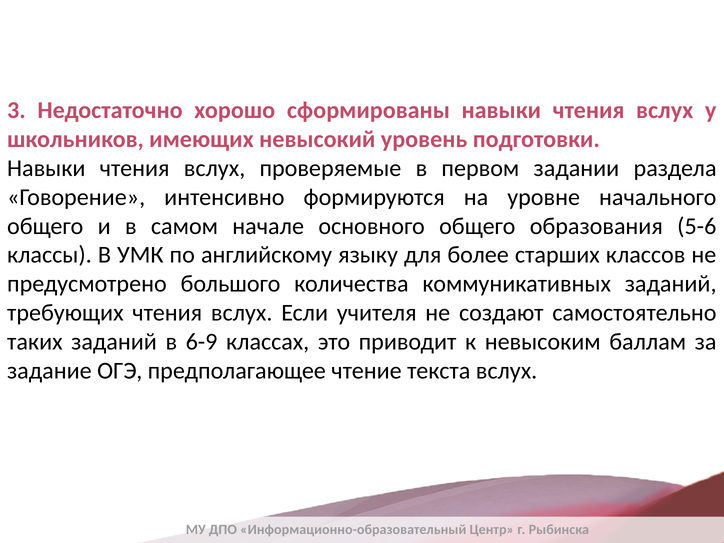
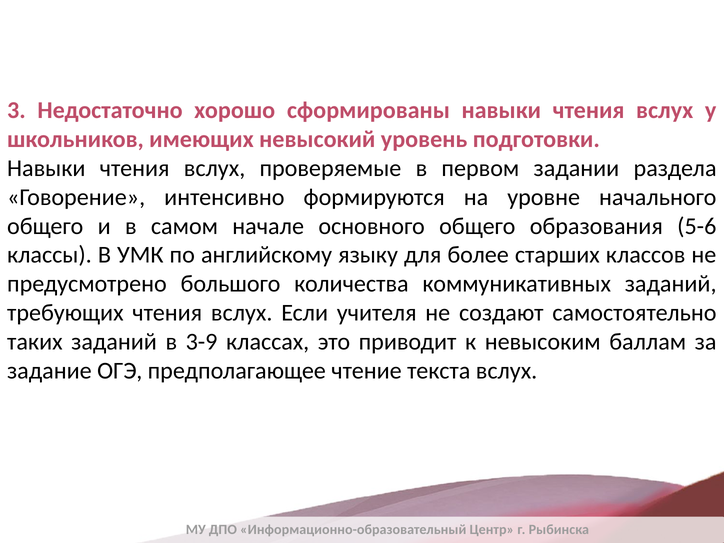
6-9: 6-9 -> 3-9
